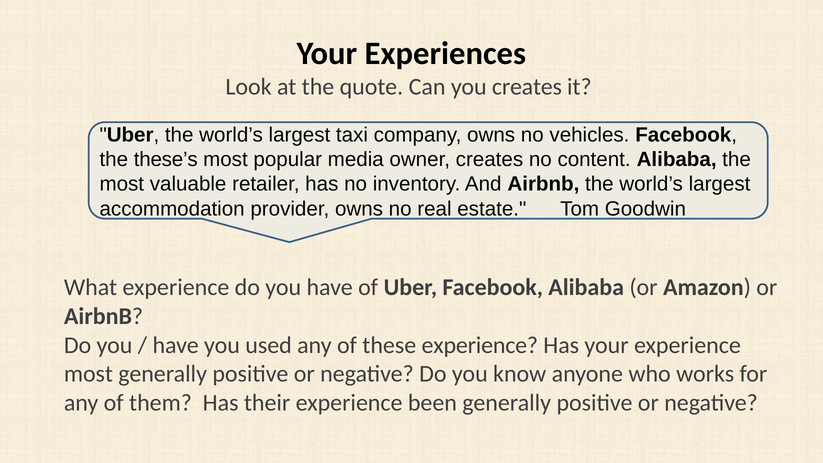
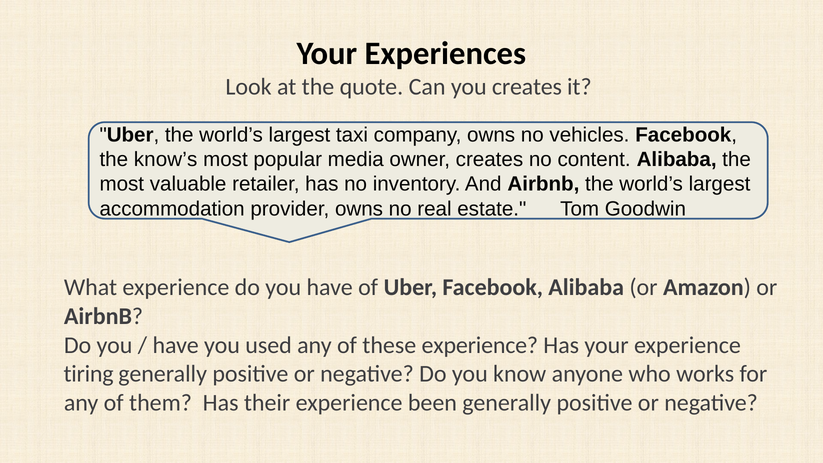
these’s: these’s -> know’s
most at (88, 374): most -> tiring
